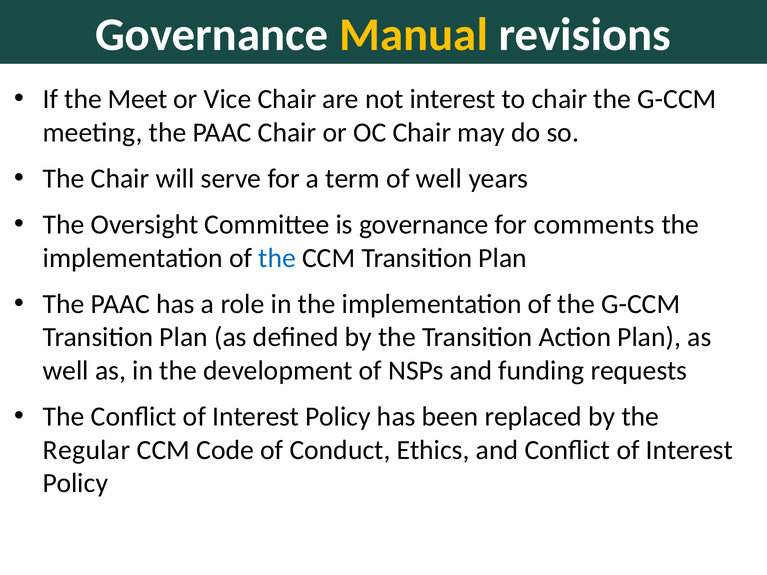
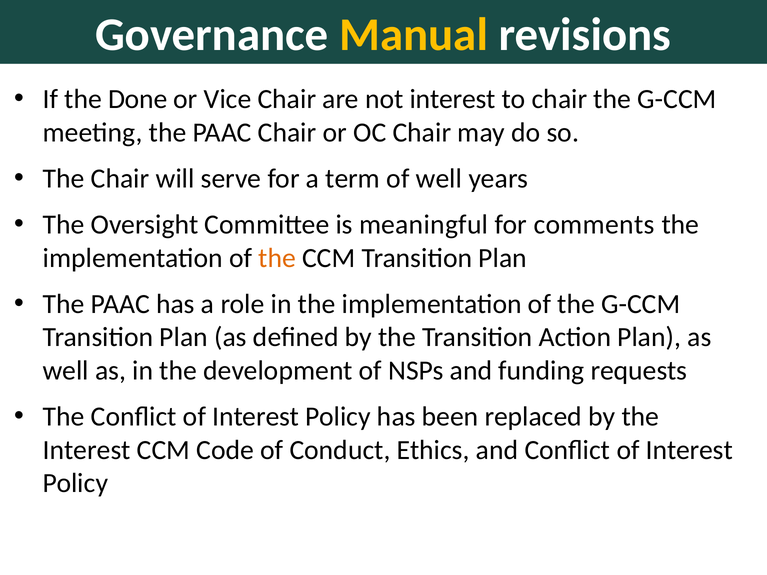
Meet: Meet -> Done
is governance: governance -> meaningful
the at (277, 258) colour: blue -> orange
Regular at (87, 450): Regular -> Interest
